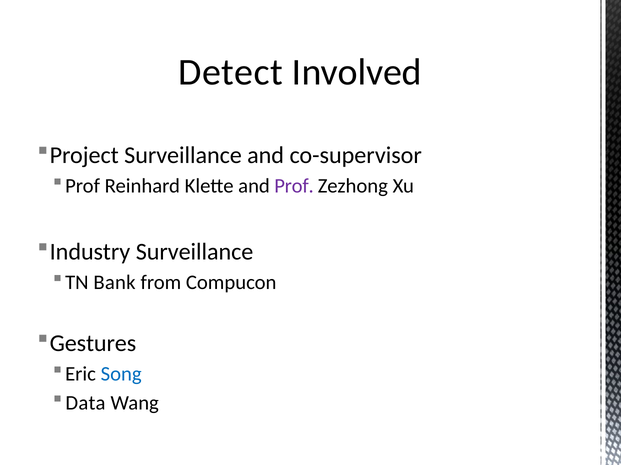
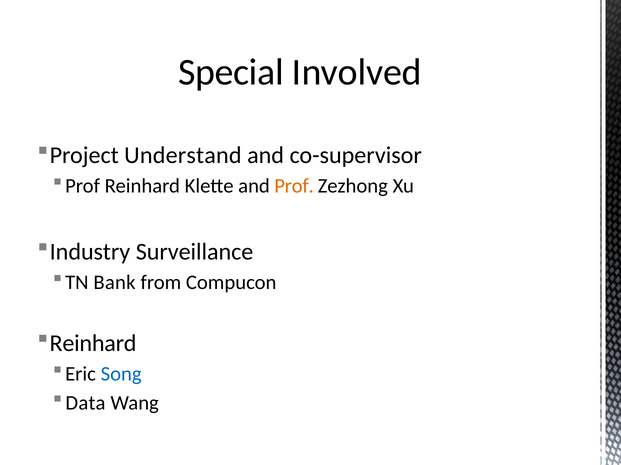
Detect: Detect -> Special
Project Surveillance: Surveillance -> Understand
Prof at (294, 186) colour: purple -> orange
Gestures at (93, 344): Gestures -> Reinhard
